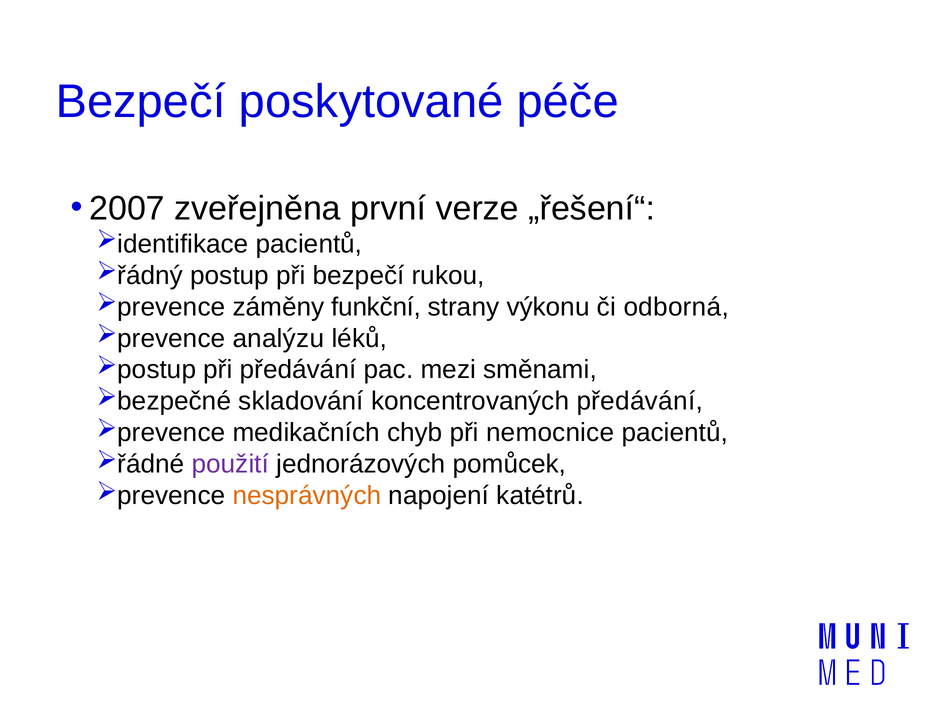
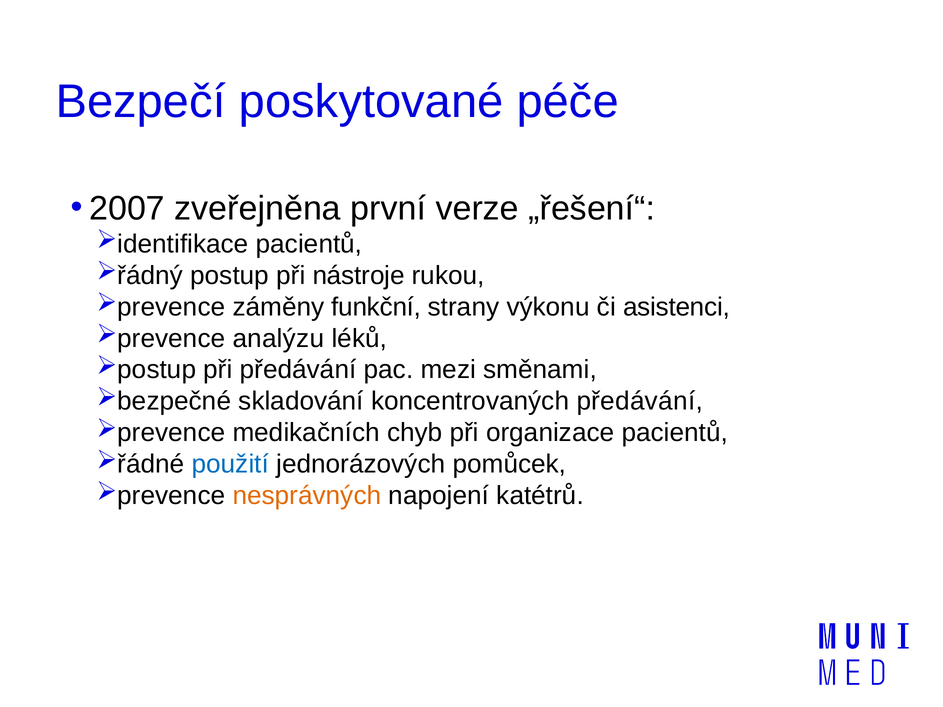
při bezpečí: bezpečí -> nástroje
odborná: odborná -> asistenci
nemocnice: nemocnice -> organizace
použití colour: purple -> blue
